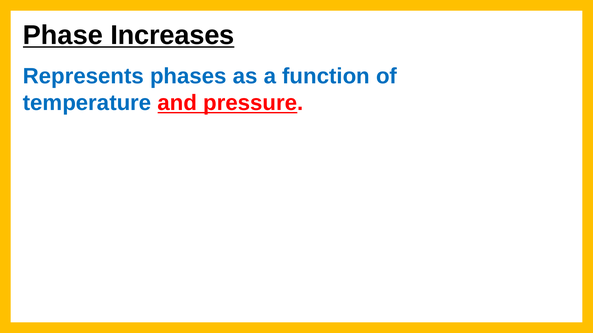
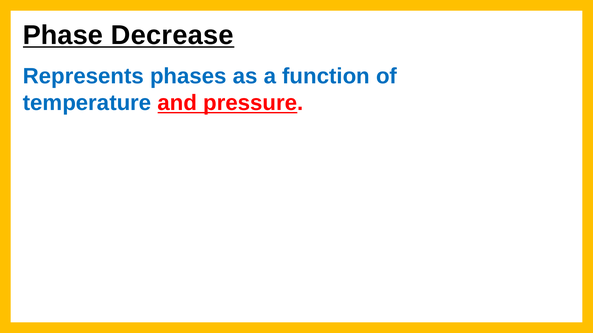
Increases: Increases -> Decrease
